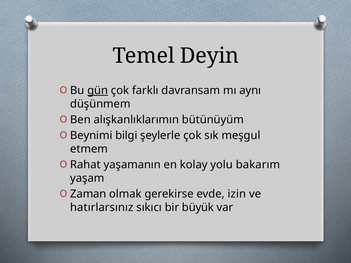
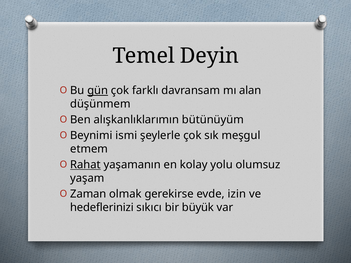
aynı: aynı -> alan
bilgi: bilgi -> ismi
Rahat underline: none -> present
bakarım: bakarım -> olumsuz
hatırlarsınız: hatırlarsınız -> hedeflerinizi
